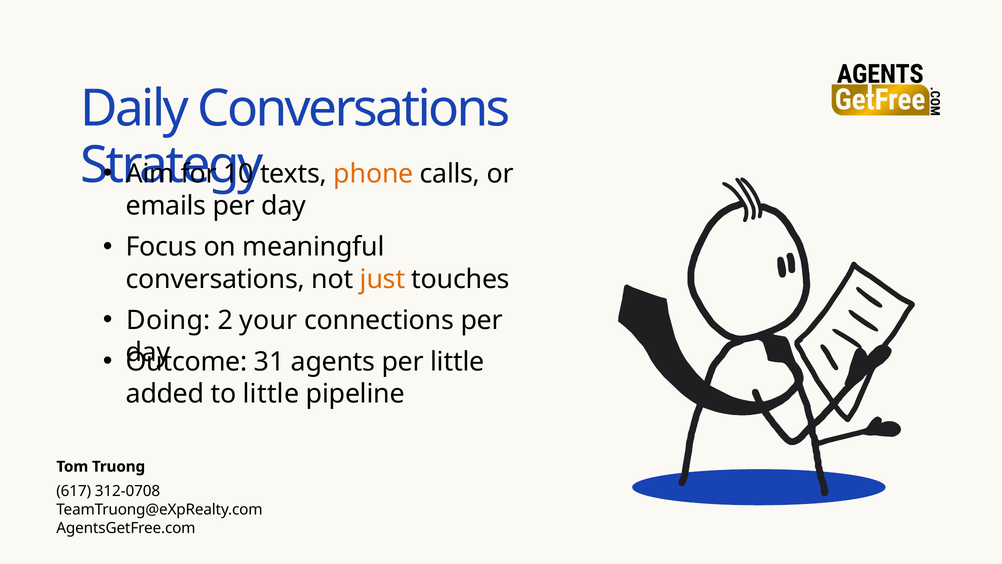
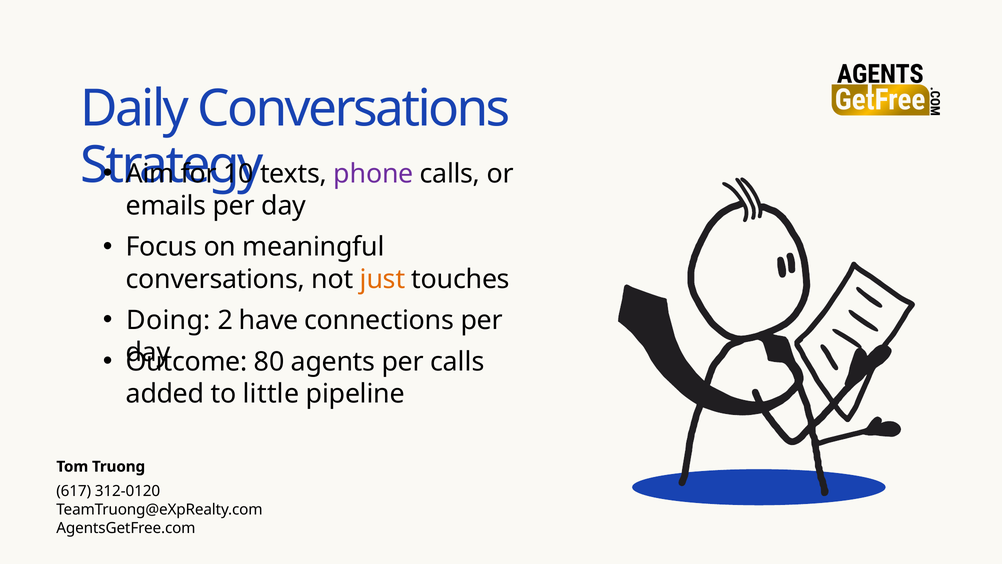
phone colour: orange -> purple
your: your -> have
31: 31 -> 80
per little: little -> calls
312-0708: 312-0708 -> 312-0120
